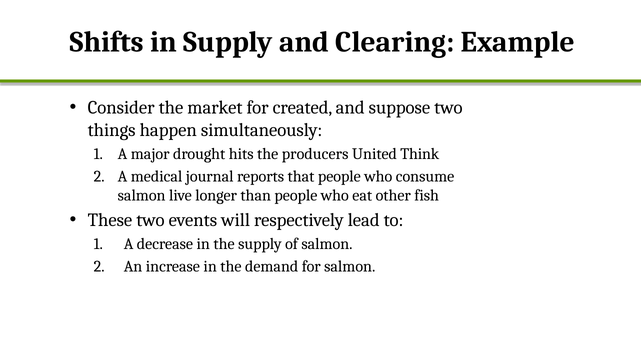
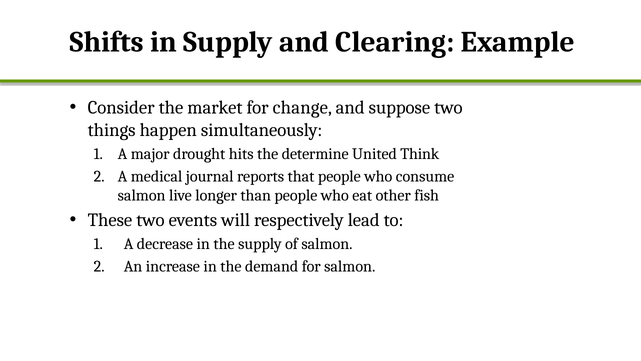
created: created -> change
producers: producers -> determine
